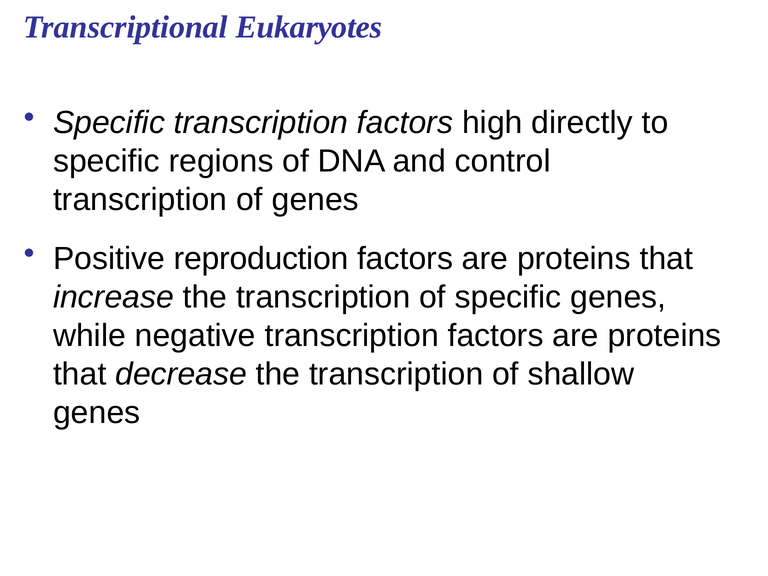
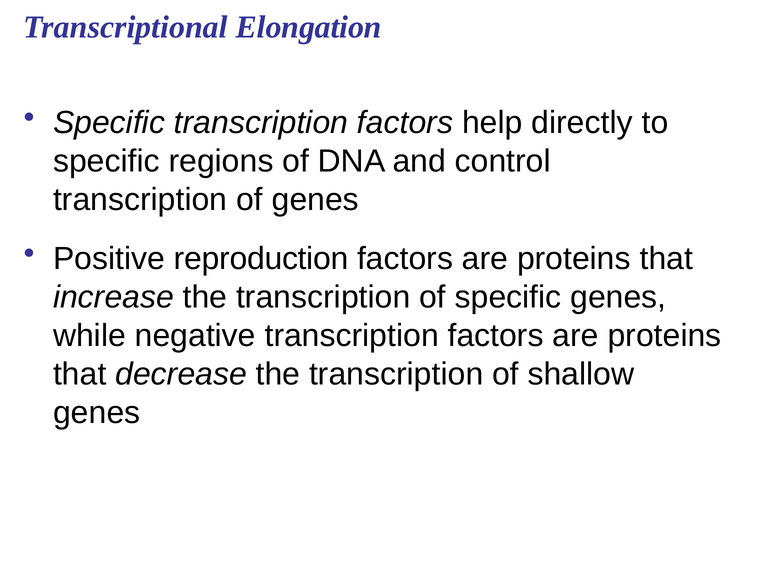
Eukaryotes: Eukaryotes -> Elongation
high: high -> help
